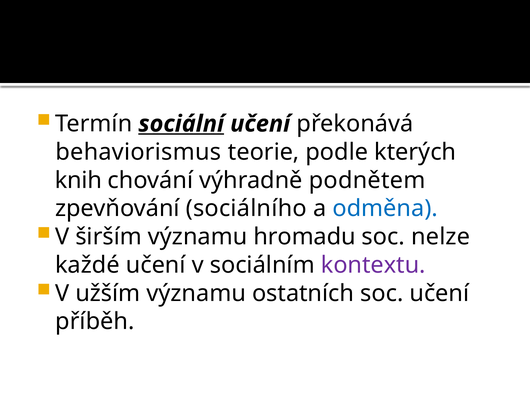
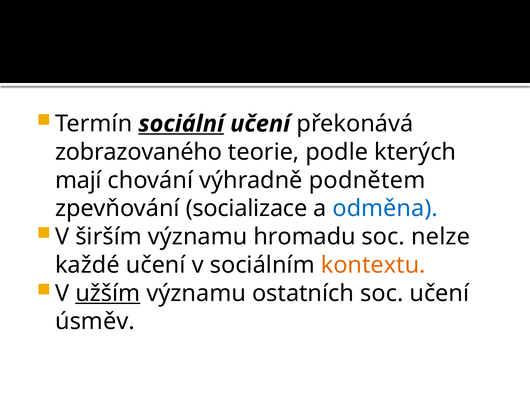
behaviorismus: behaviorismus -> zobrazovaného
knih: knih -> mají
sociálního: sociálního -> socializace
kontextu colour: purple -> orange
užším underline: none -> present
příběh: příběh -> úsměv
